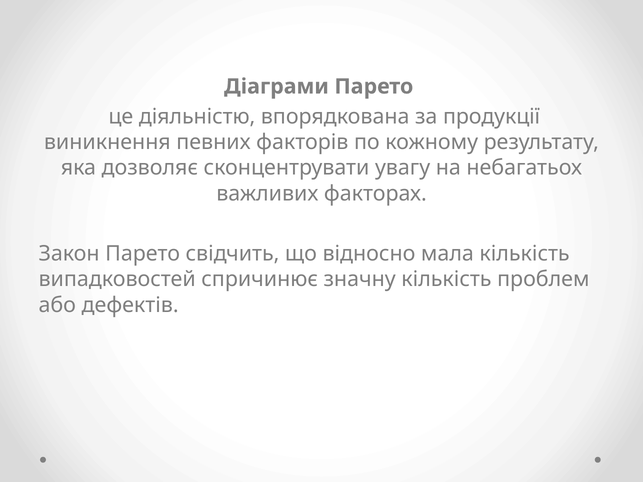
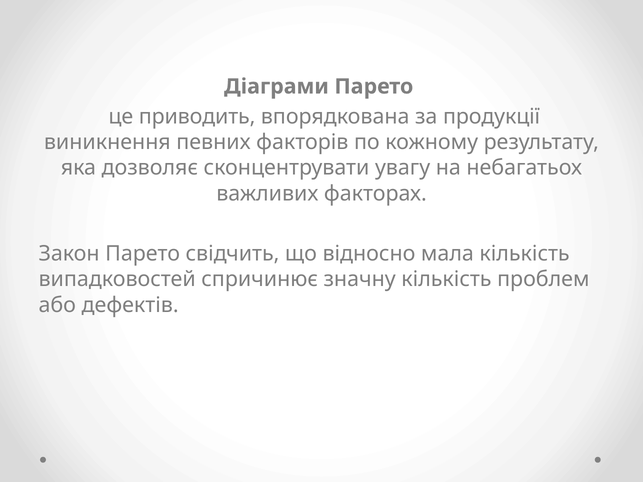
діяльністю: діяльністю -> приводить
